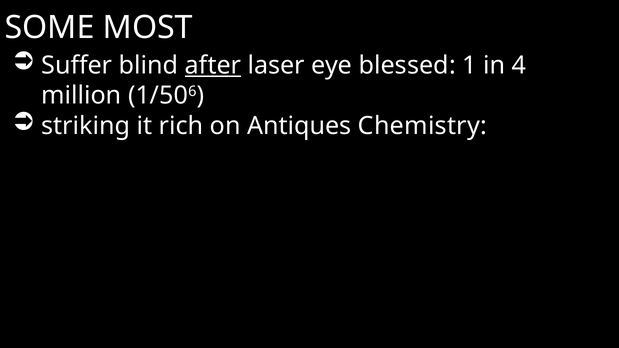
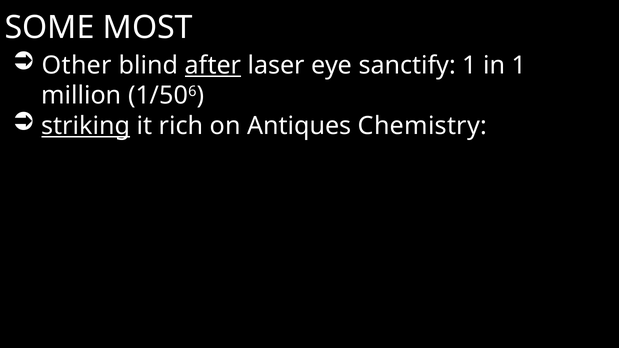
Suffer: Suffer -> Other
blessed: blessed -> sanctify
in 4: 4 -> 1
striking underline: none -> present
